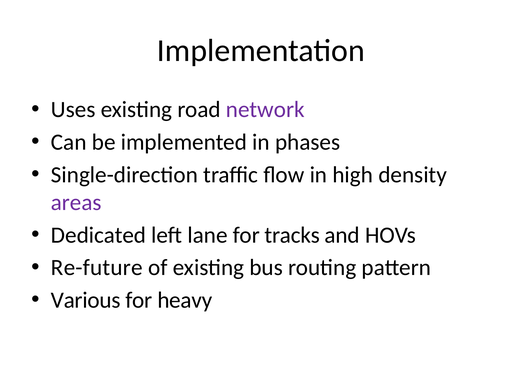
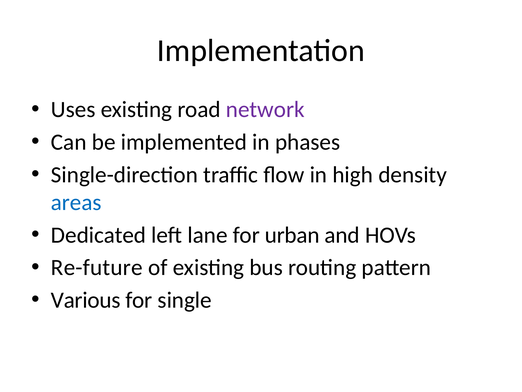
areas colour: purple -> blue
tracks: tracks -> urban
heavy: heavy -> single
